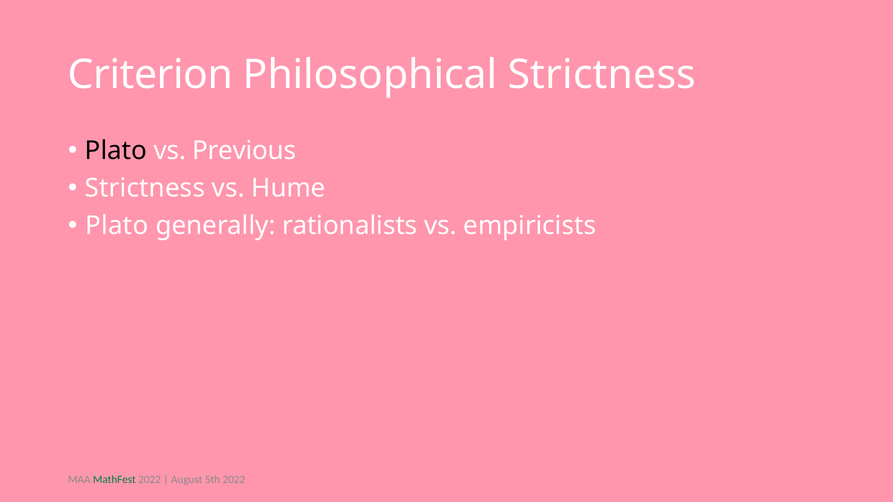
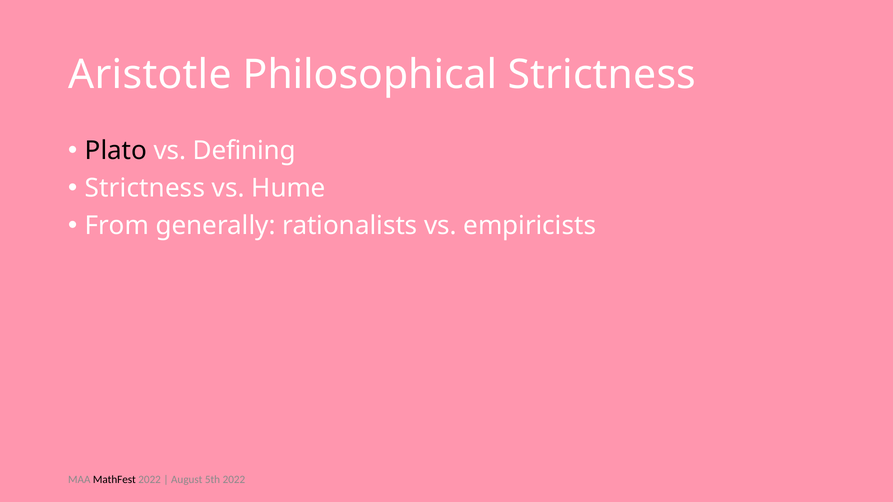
Criterion: Criterion -> Aristotle
Previous: Previous -> Defining
Plato at (117, 226): Plato -> From
MathFest colour: green -> black
